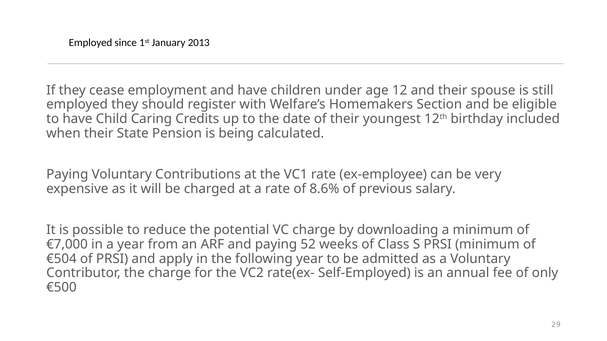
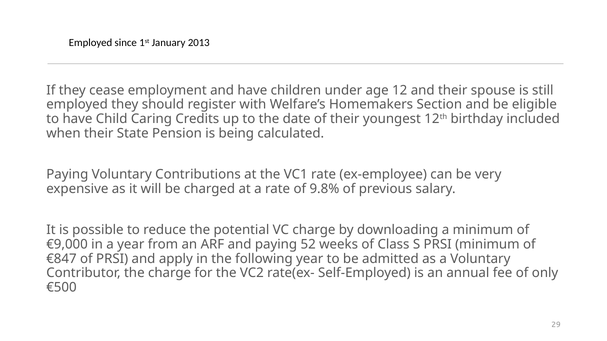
8.6%: 8.6% -> 9.8%
€7,000: €7,000 -> €9,000
€504: €504 -> €847
